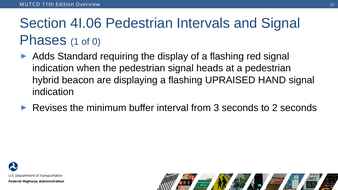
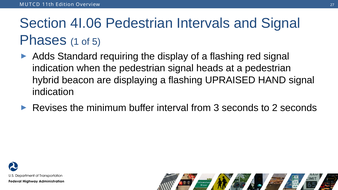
0: 0 -> 5
